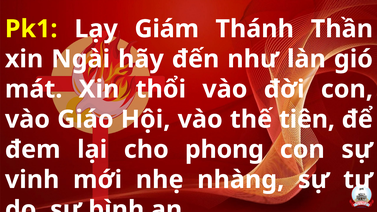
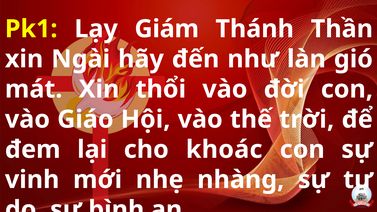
tiên: tiên -> trời
phong: phong -> khoác
